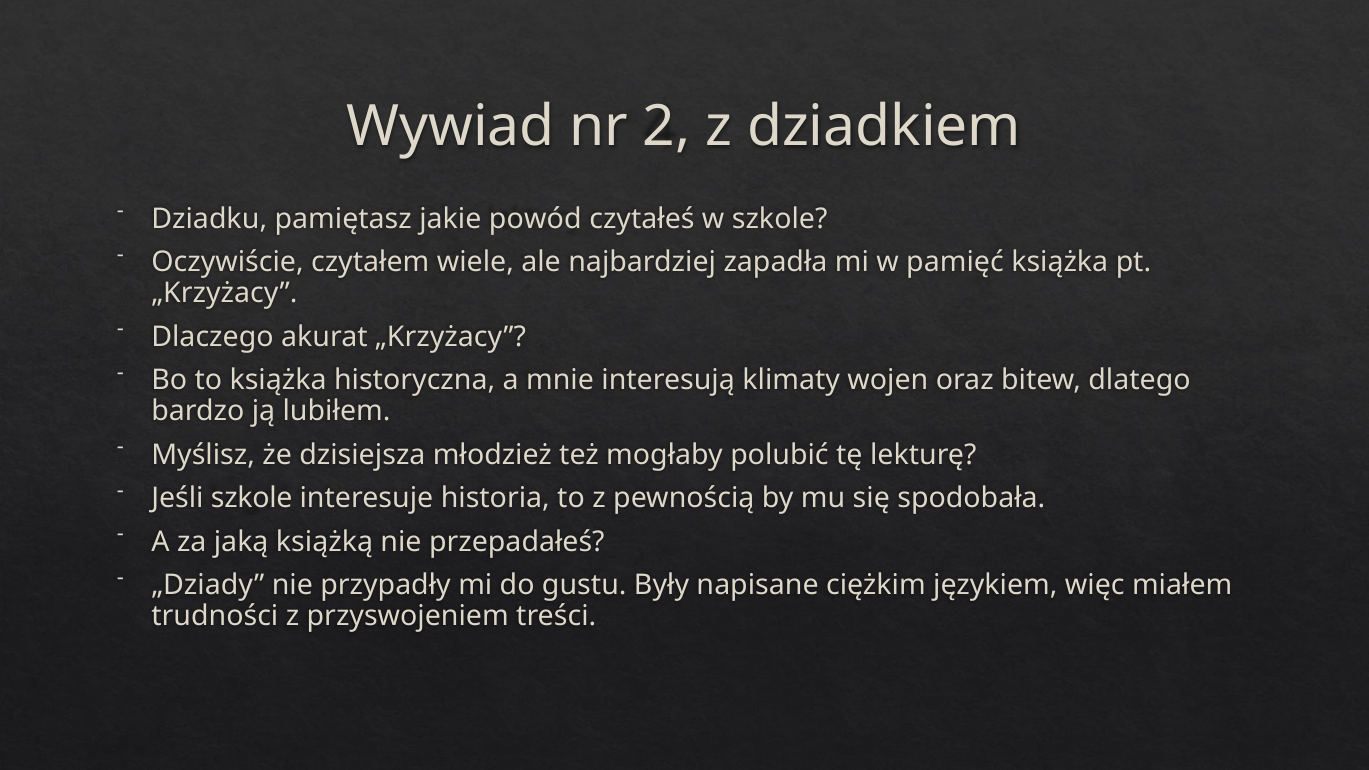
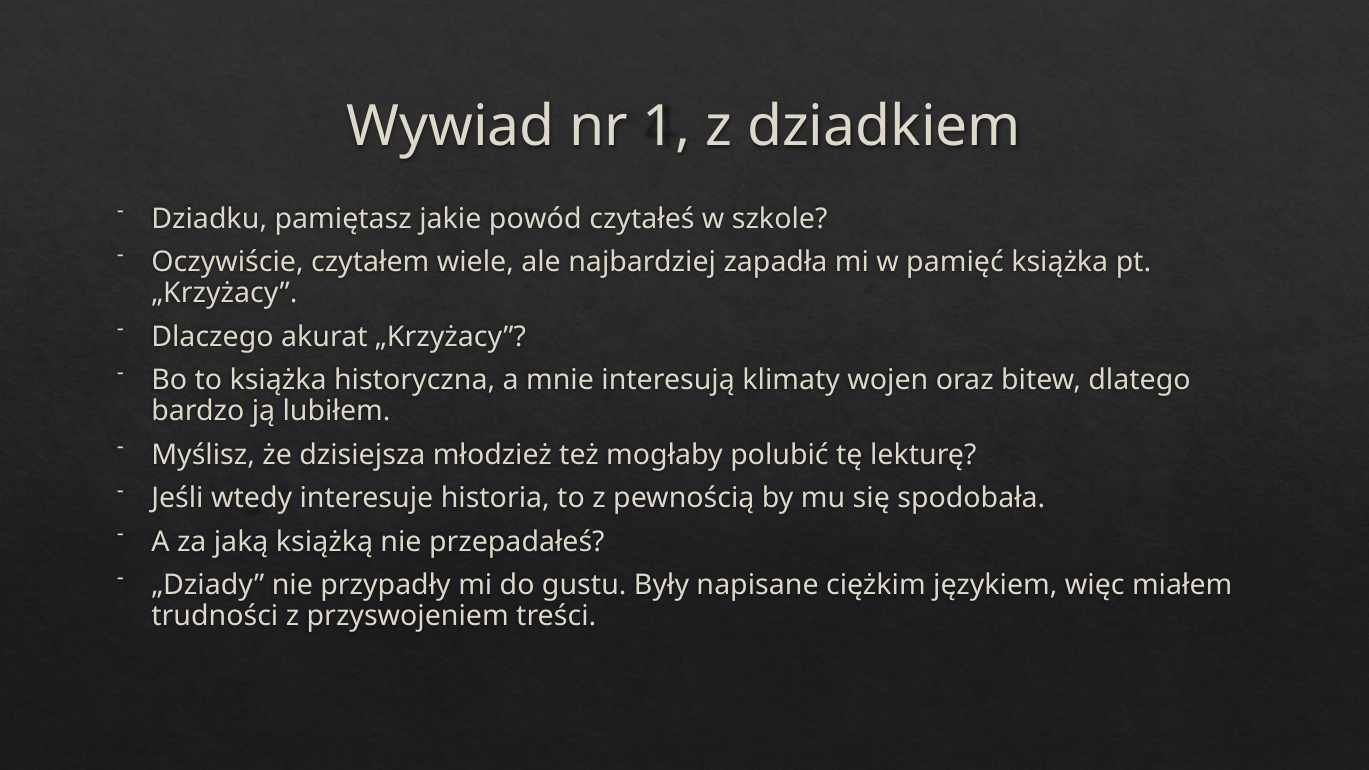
2: 2 -> 1
Jeśli szkole: szkole -> wtedy
